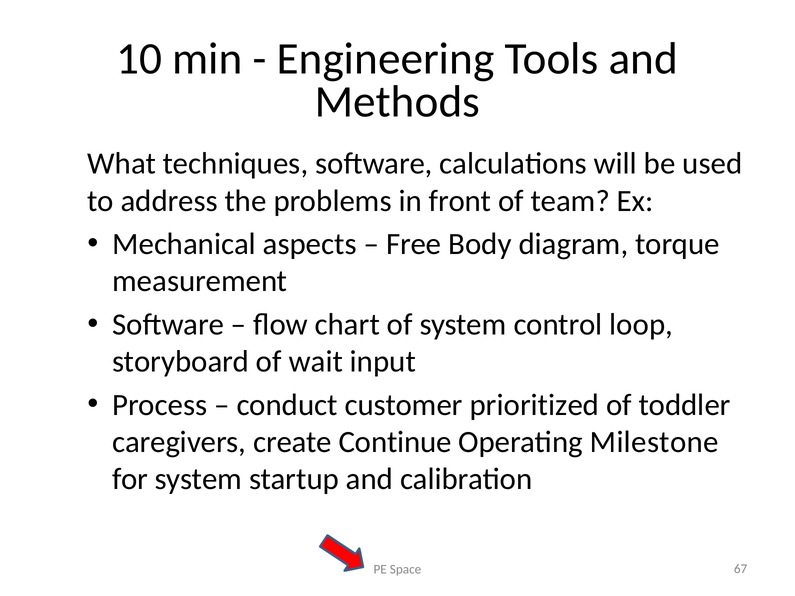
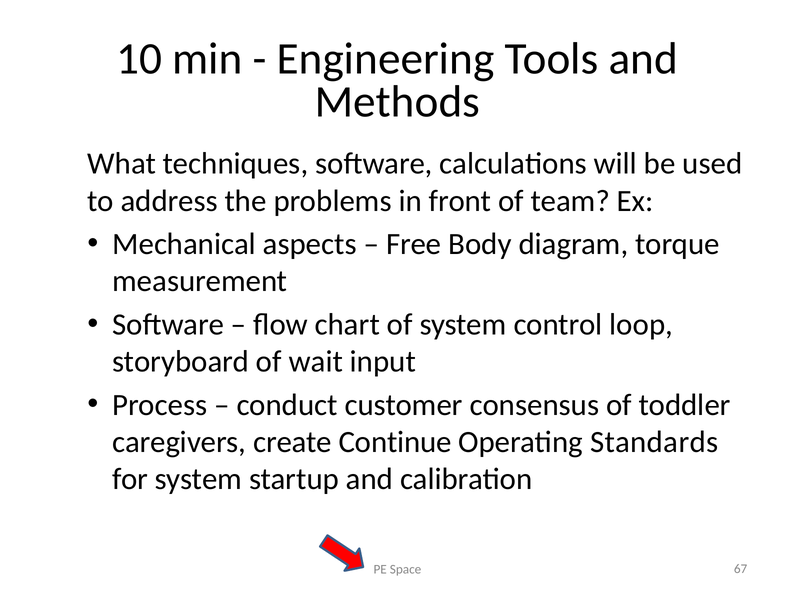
prioritized: prioritized -> consensus
Milestone: Milestone -> Standards
